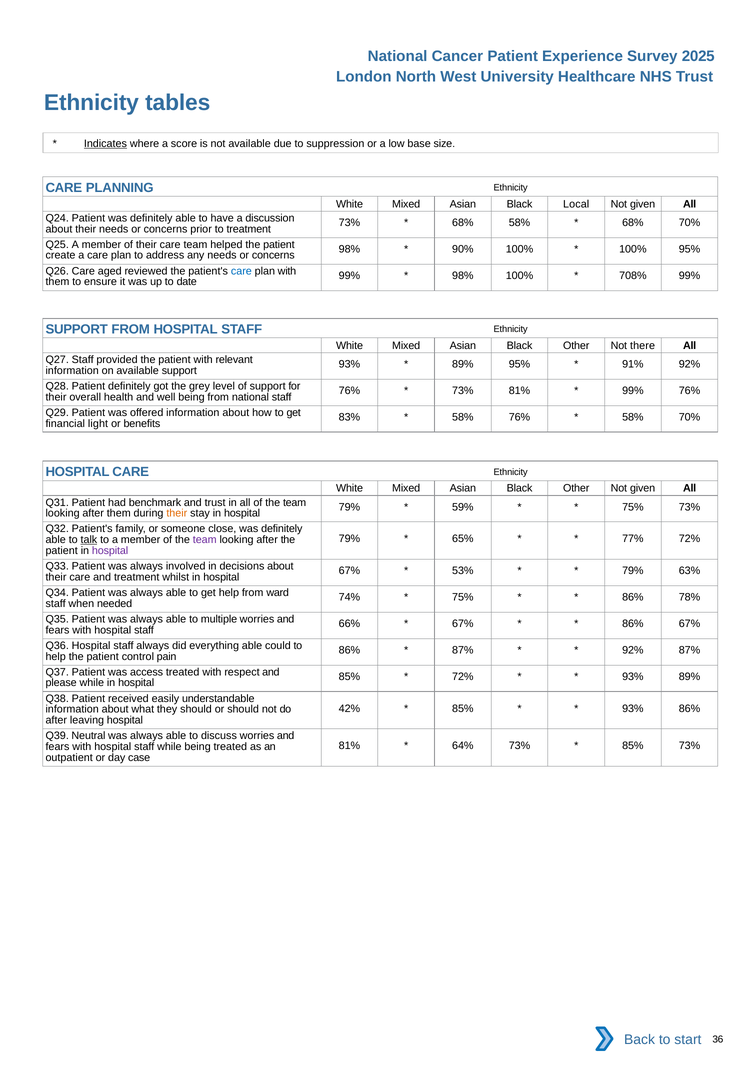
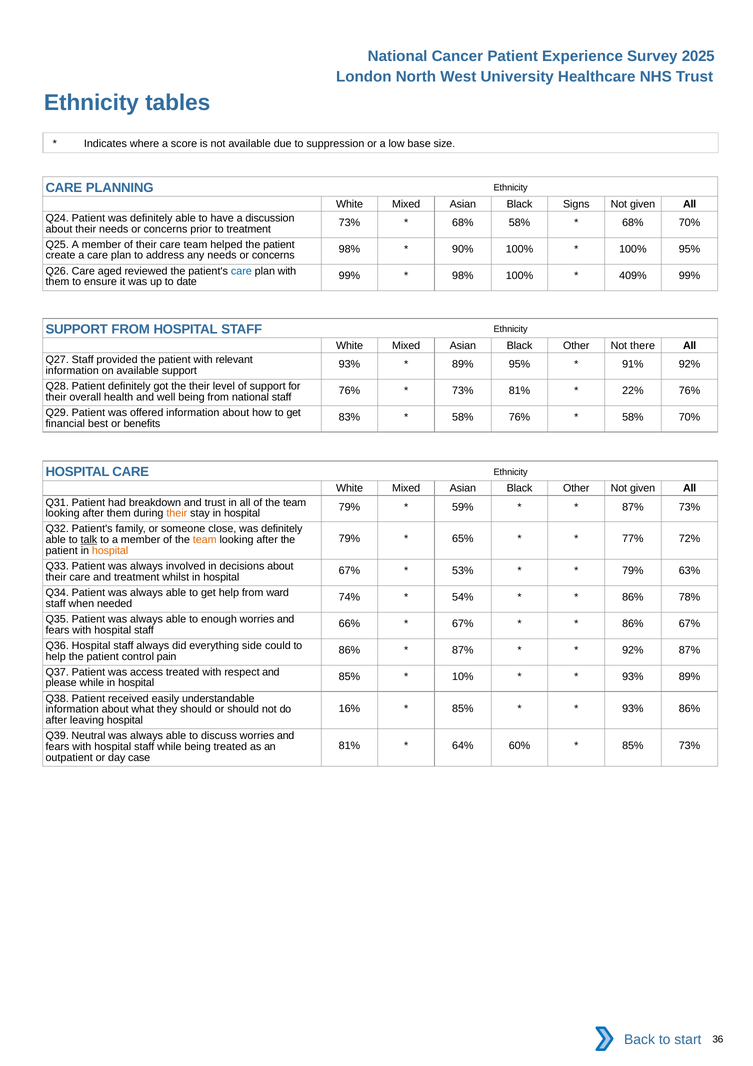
Indicates underline: present -> none
Local: Local -> Signs
708%: 708% -> 409%
the grey: grey -> their
99% at (633, 391): 99% -> 22%
light: light -> best
benchmark: benchmark -> breakdown
75% at (633, 507): 75% -> 87%
team at (205, 540) colour: purple -> orange
hospital at (110, 550) colour: purple -> orange
75% at (463, 597): 75% -> 54%
multiple: multiple -> enough
everything able: able -> side
72% at (463, 676): 72% -> 10%
42%: 42% -> 16%
64% 73%: 73% -> 60%
